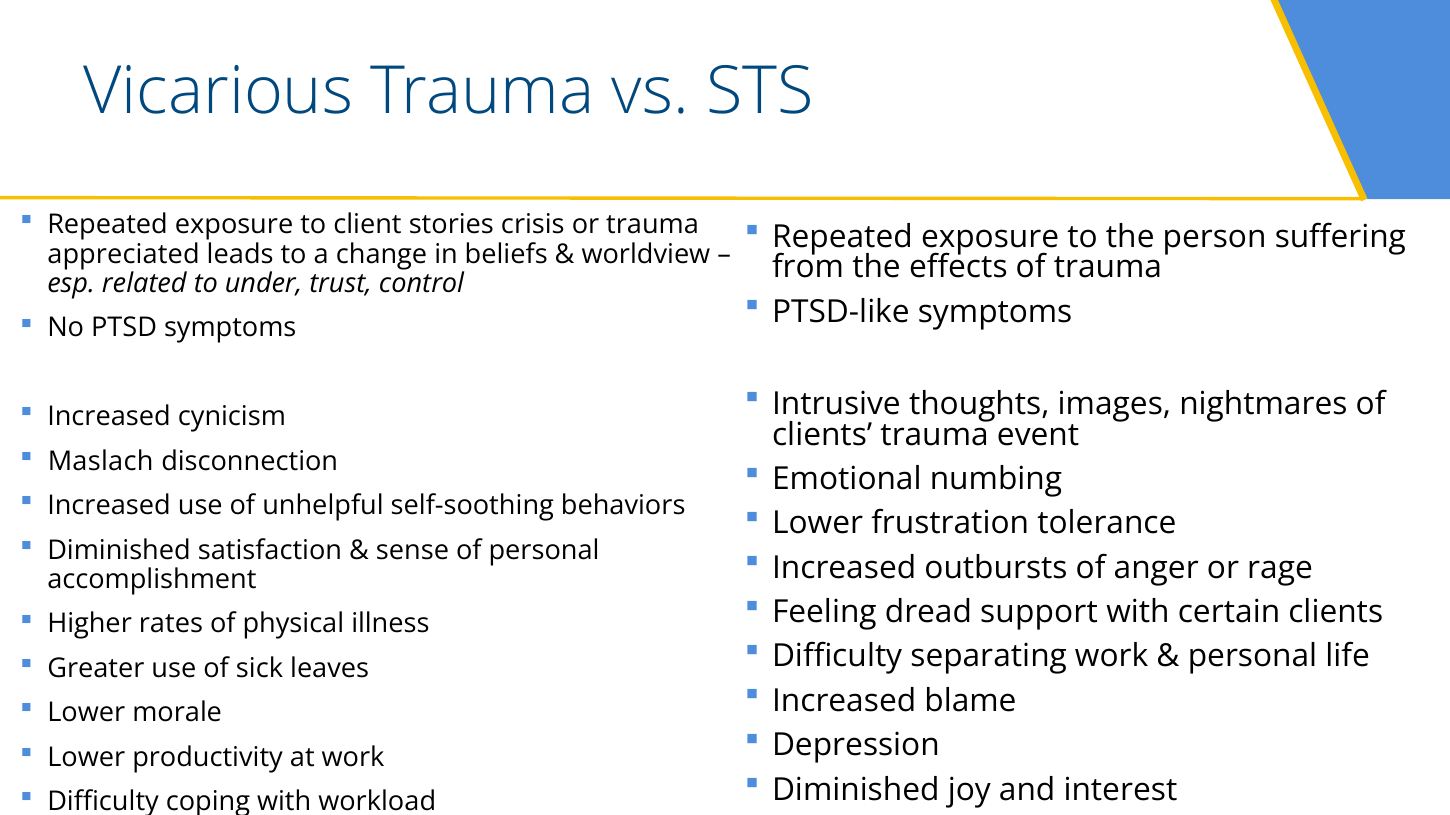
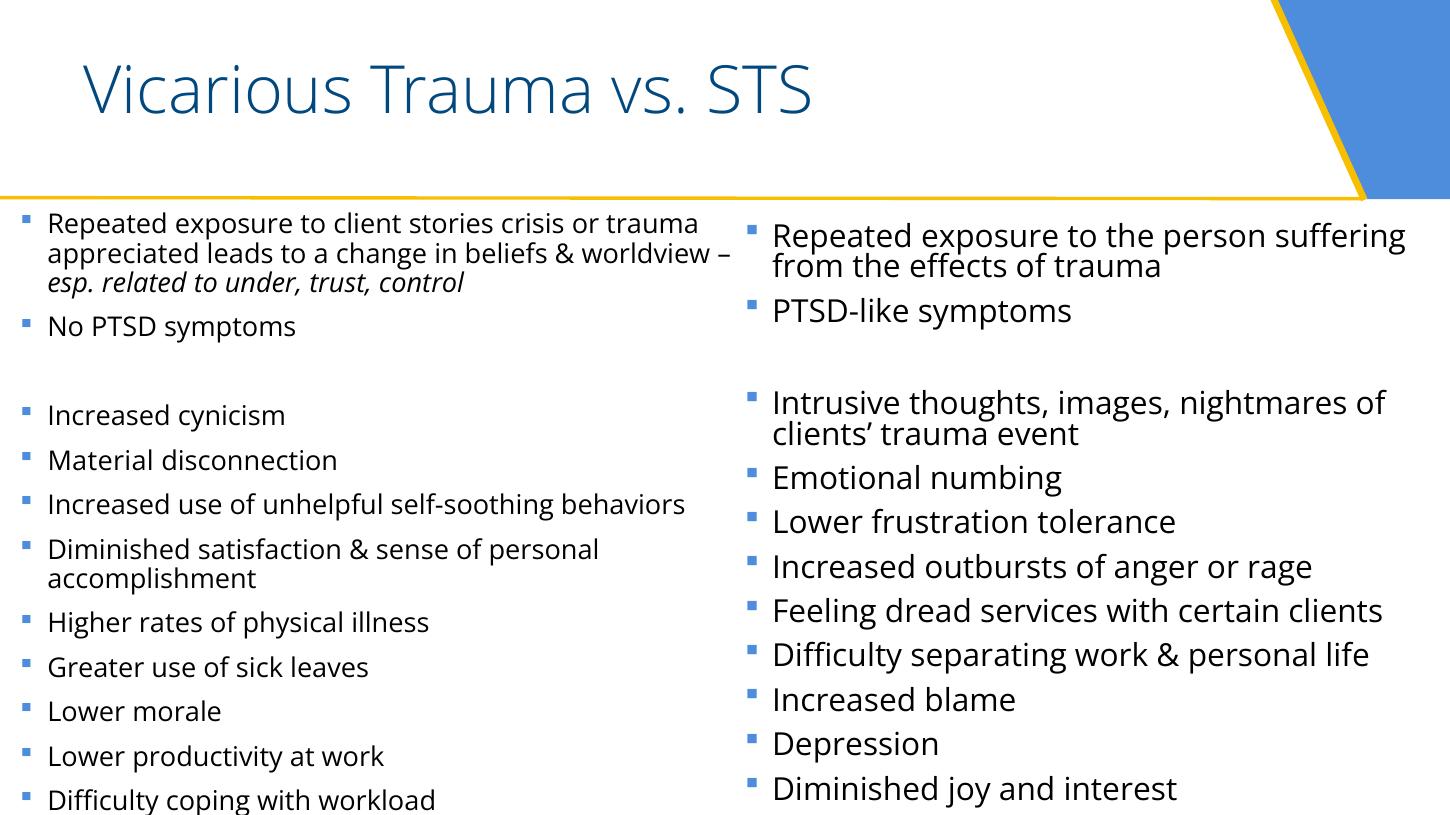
Maslach: Maslach -> Material
support: support -> services
